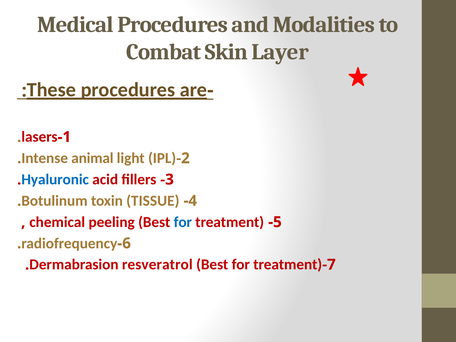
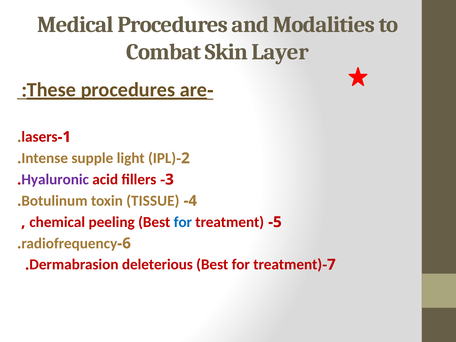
animal: animal -> supple
Hyaluronic colour: blue -> purple
resveratrol: resveratrol -> deleterious
